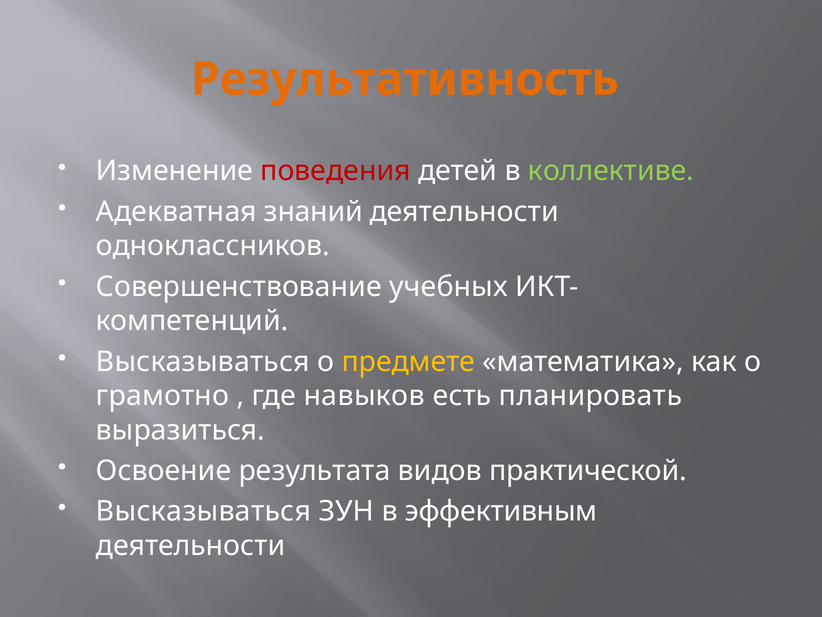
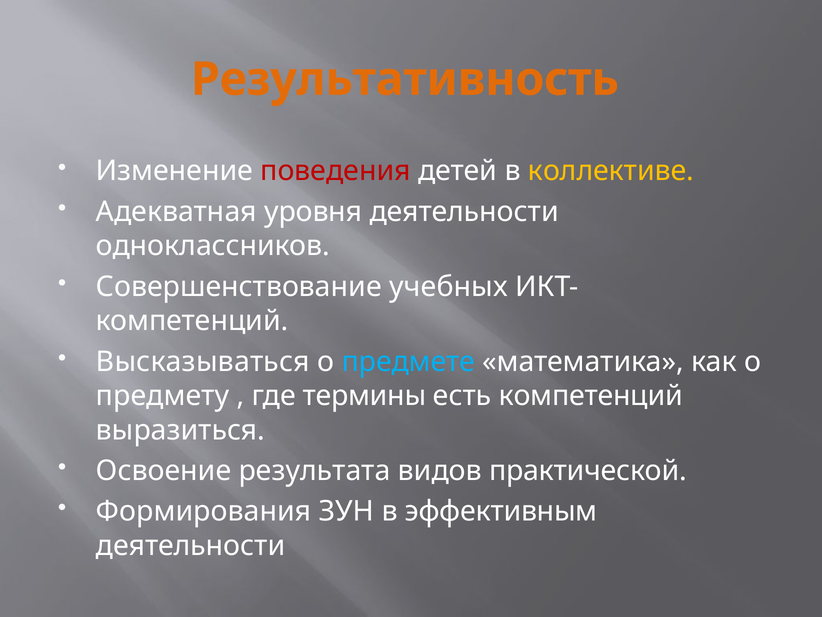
коллективе colour: light green -> yellow
знаний: знаний -> уровня
предмете colour: yellow -> light blue
грамотно: грамотно -> предмету
навыков: навыков -> термины
есть планировать: планировать -> компетенций
Высказываться at (204, 511): Высказываться -> Формирования
